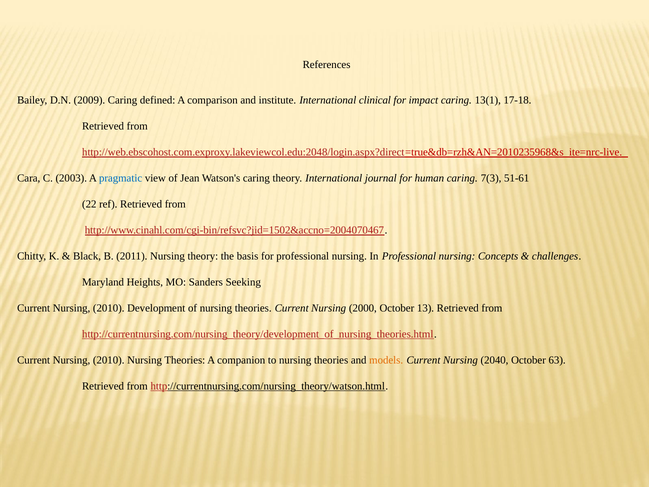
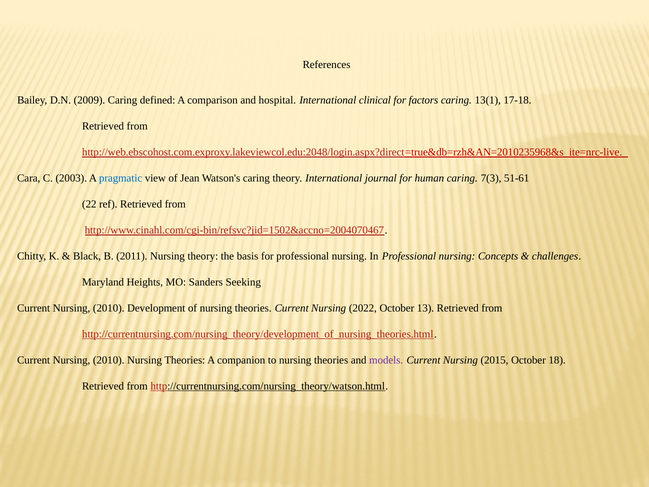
institute: institute -> hospital
impact: impact -> factors
2000: 2000 -> 2022
models colour: orange -> purple
2040: 2040 -> 2015
63: 63 -> 18
